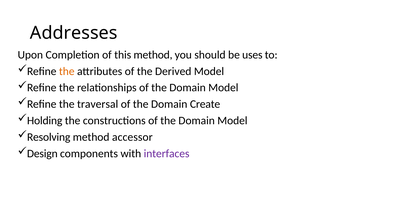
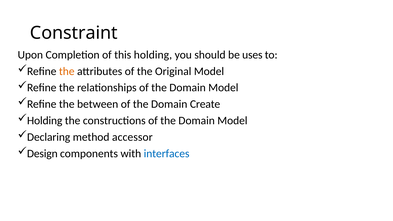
Addresses: Addresses -> Constraint
this method: method -> holding
Derived: Derived -> Original
traversal: traversal -> between
Resolving: Resolving -> Declaring
interfaces colour: purple -> blue
